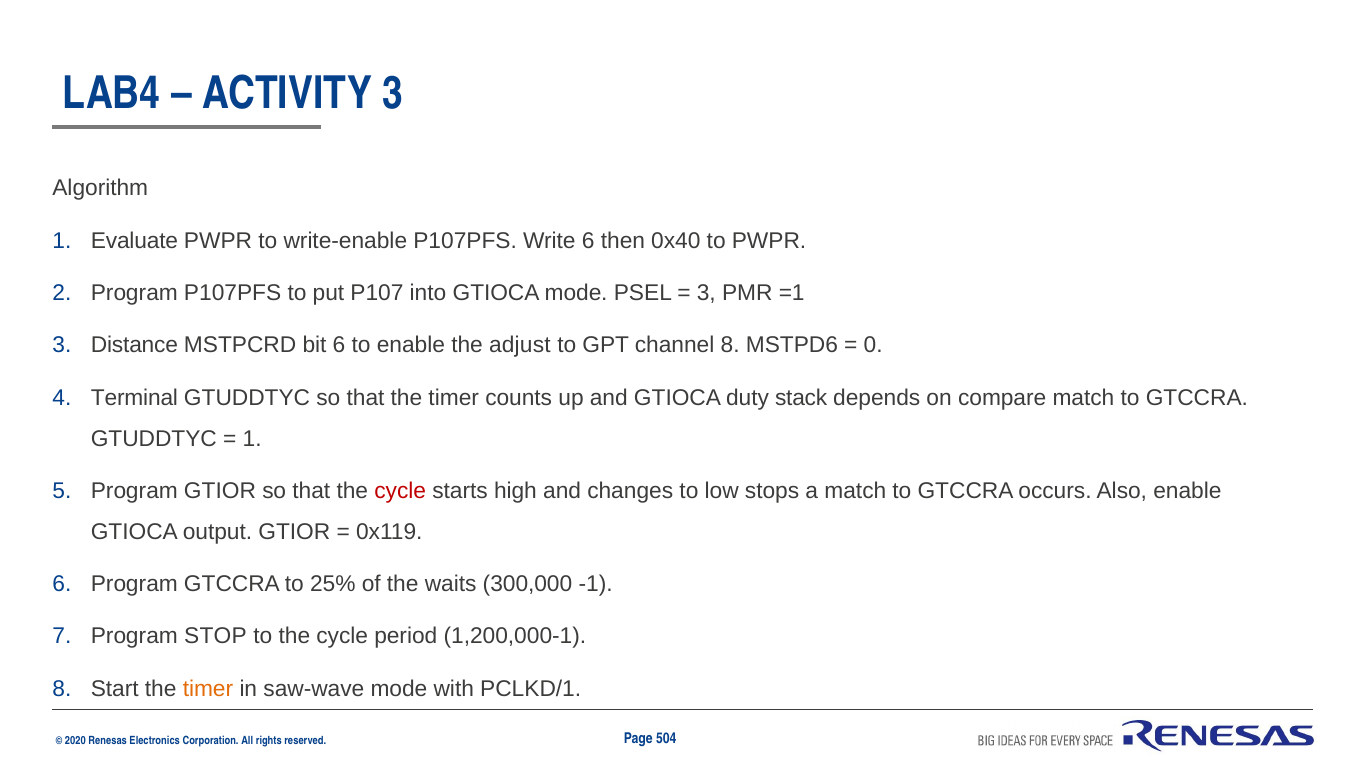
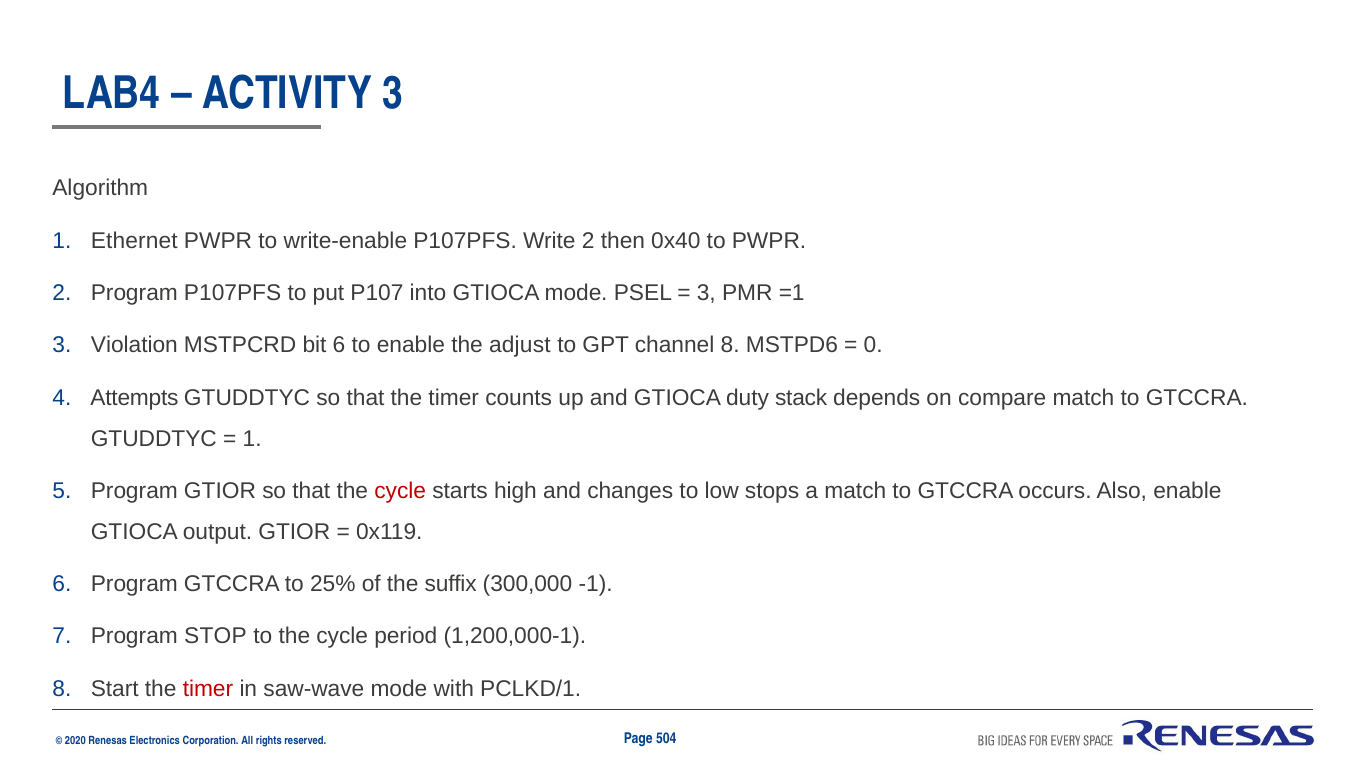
Evaluate: Evaluate -> Ethernet
Write 6: 6 -> 2
Distance: Distance -> Violation
Terminal: Terminal -> Attempts
waits: waits -> suffix
timer at (208, 689) colour: orange -> red
